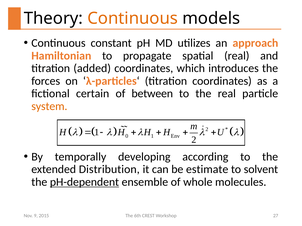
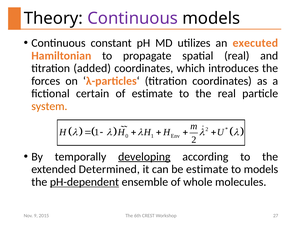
Continuous at (133, 18) colour: orange -> purple
approach: approach -> executed
of between: between -> estimate
developing underline: none -> present
Distribution: Distribution -> Determined
to solvent: solvent -> models
